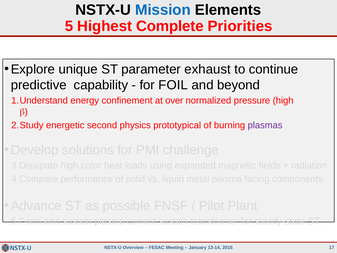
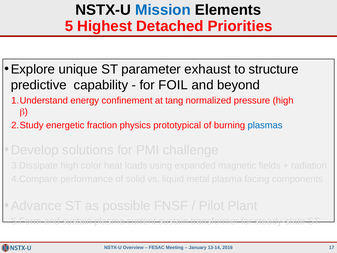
Complete: Complete -> Detached
continue: continue -> structure
over: over -> tang
second: second -> fraction
plasmas colour: purple -> blue
